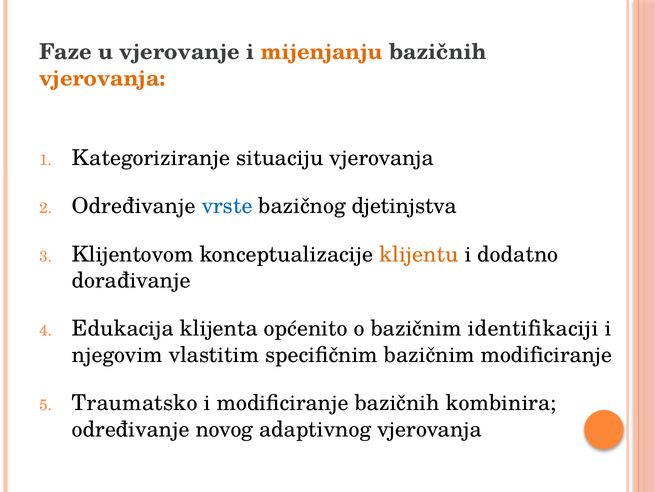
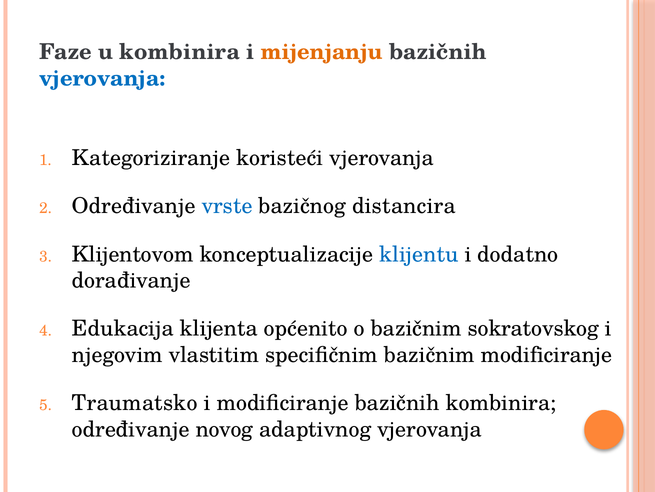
u vjerovanje: vjerovanje -> kombinira
vjerovanja at (102, 78) colour: orange -> blue
situaciju: situaciju -> koristeći
djetinjstva: djetinjstva -> distancira
klijentu colour: orange -> blue
identifikaciji: identifikaciji -> sokratovskog
